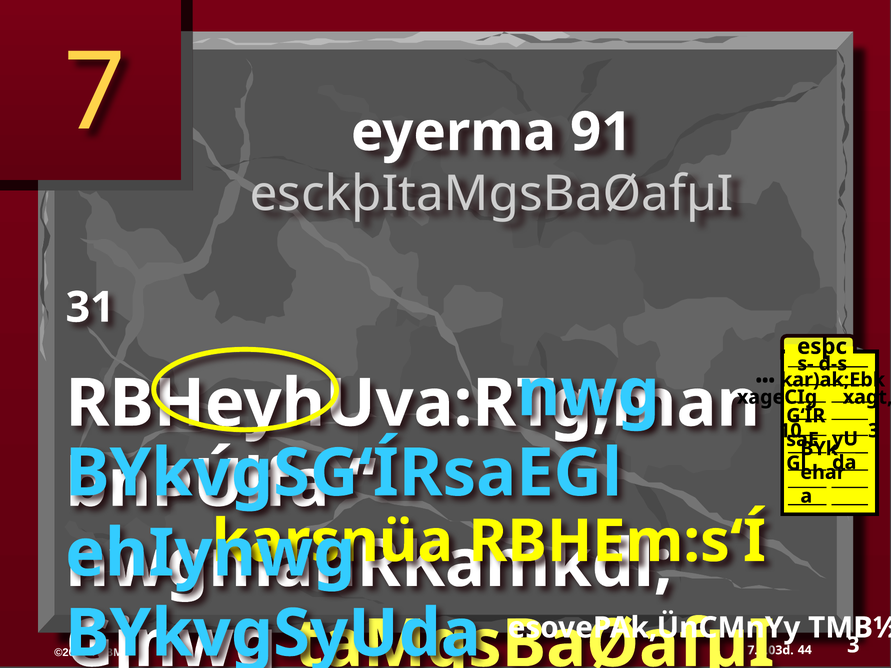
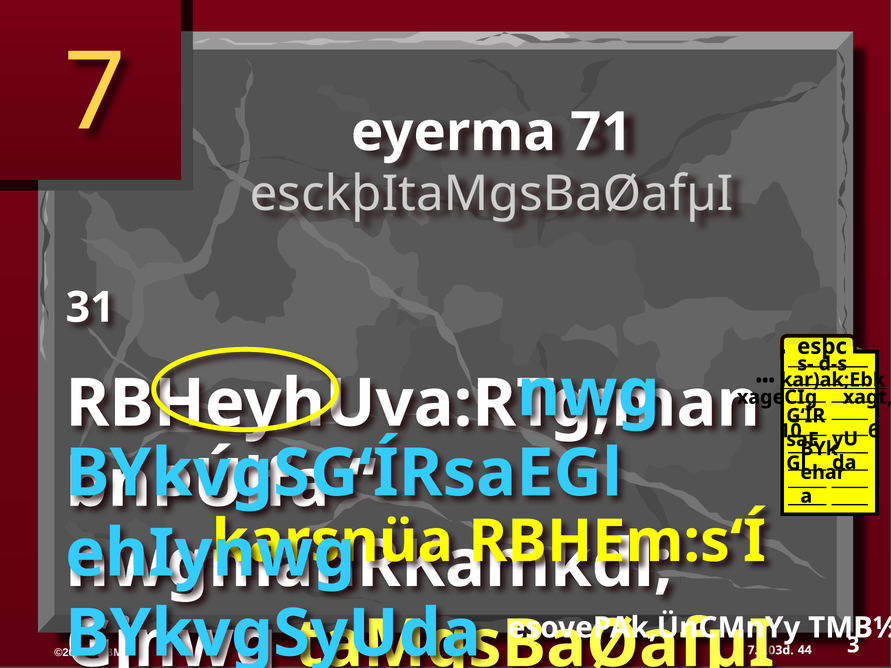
91: 91 -> 71
kar)ak;Ebk underline: none -> present
3 at (874, 431): 3 -> 6
